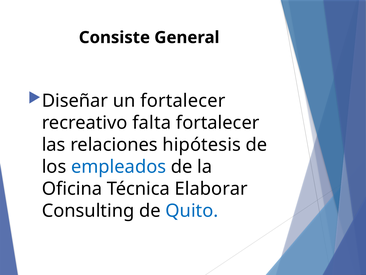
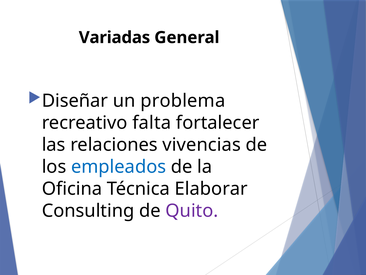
Consiste: Consiste -> Variadas
un fortalecer: fortalecer -> problema
hipótesis: hipótesis -> vivencias
Quito colour: blue -> purple
